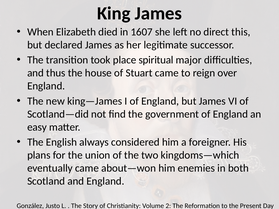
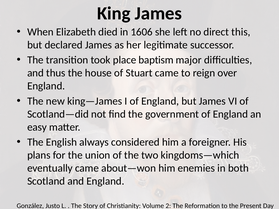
1607: 1607 -> 1606
spiritual: spiritual -> baptism
